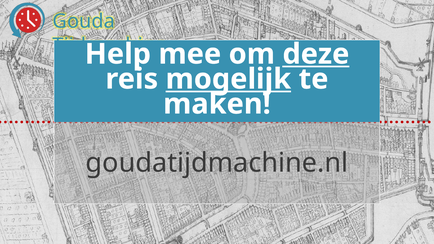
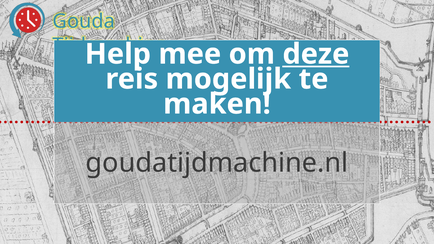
mogelijk underline: present -> none
